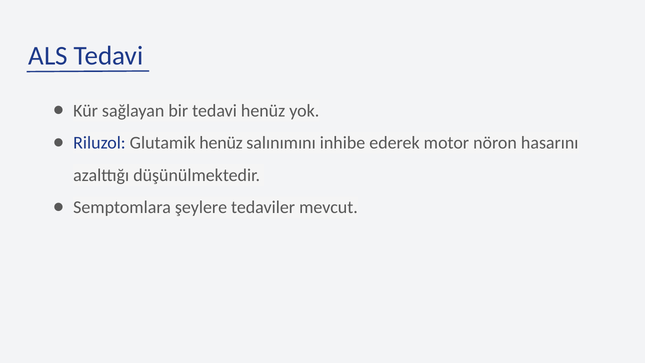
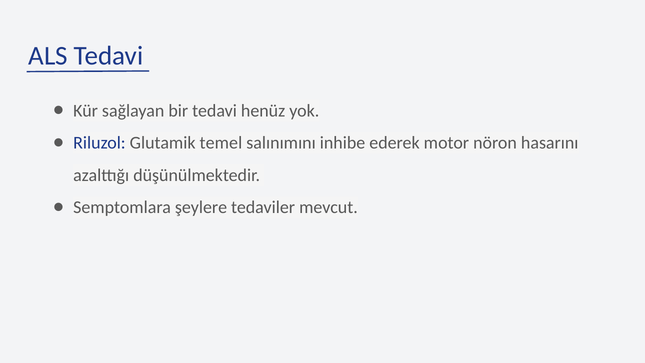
Glutamik henüz: henüz -> temel
